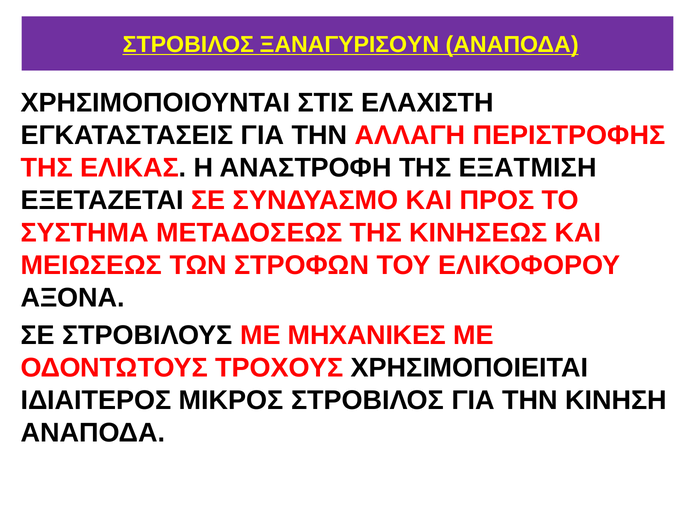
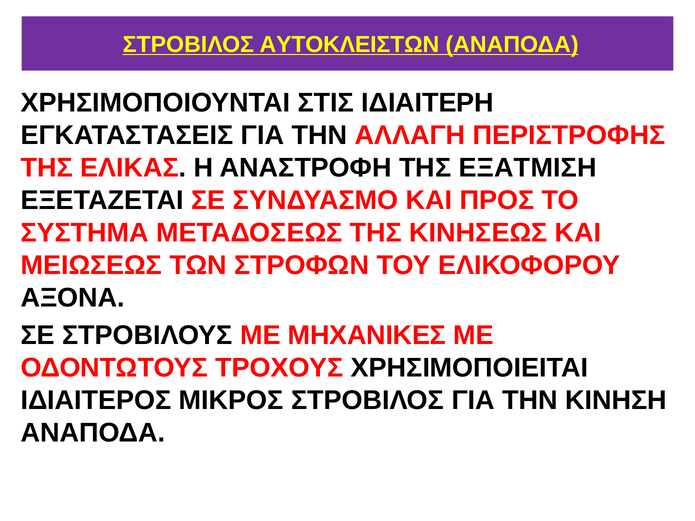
ΞΑΝΑΓΥΡΙΣΟΥΝ: ΞΑΝΑΓΥΡΙΣΟΥΝ -> ΑΥΤΟΚΛΕΙΣΤΩΝ
ΕΛΑΧΙΣΤΗ: ΕΛΑΧΙΣΤΗ -> ΙΔΙΑΙΤΕΡΗ
